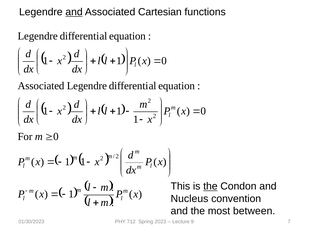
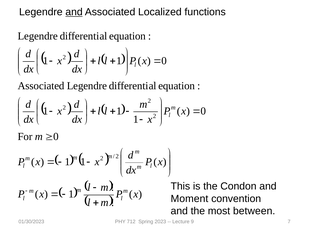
Cartesian: Cartesian -> Localized
the at (210, 186) underline: present -> none
Nucleus: Nucleus -> Moment
